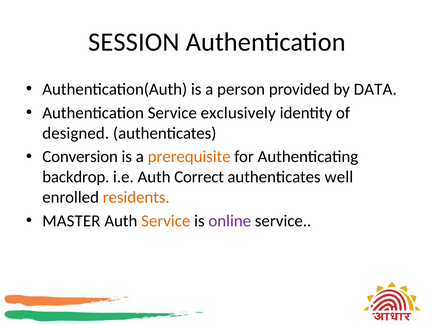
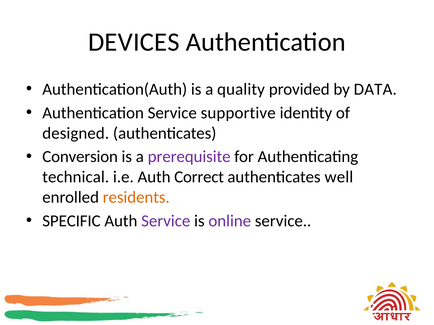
SESSION: SESSION -> DEVICES
person: person -> quality
exclusively: exclusively -> supportive
prerequisite colour: orange -> purple
backdrop: backdrop -> technical
MASTER: MASTER -> SPECIFIC
Service at (166, 221) colour: orange -> purple
